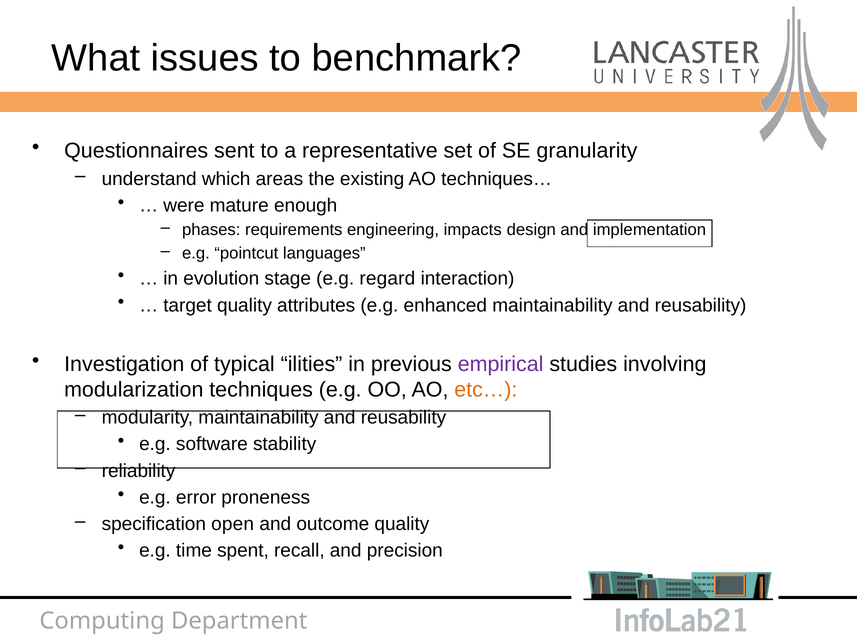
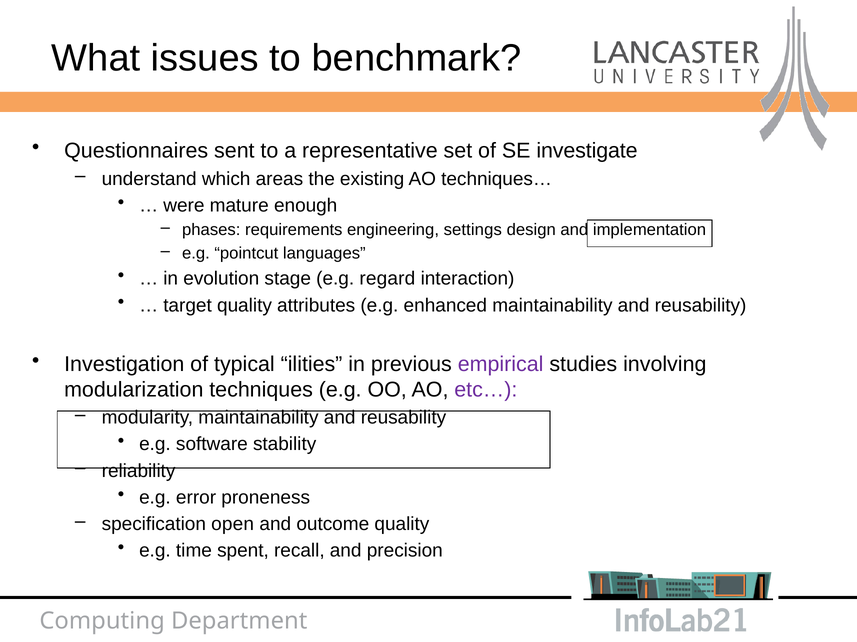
granularity: granularity -> investigate
impacts: impacts -> settings
etc… colour: orange -> purple
